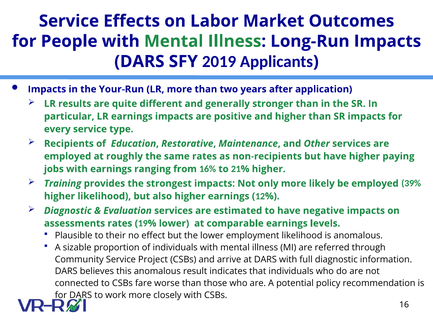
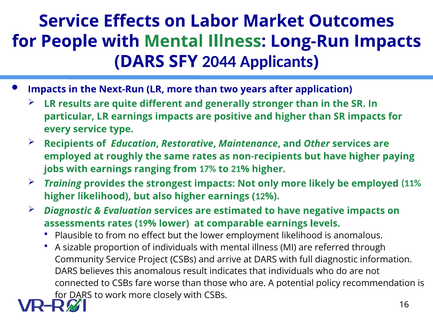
2019: 2019 -> 2044
Your-Run: Your-Run -> Next-Run
16%: 16% -> 17%
39%: 39% -> 11%
to their: their -> from
